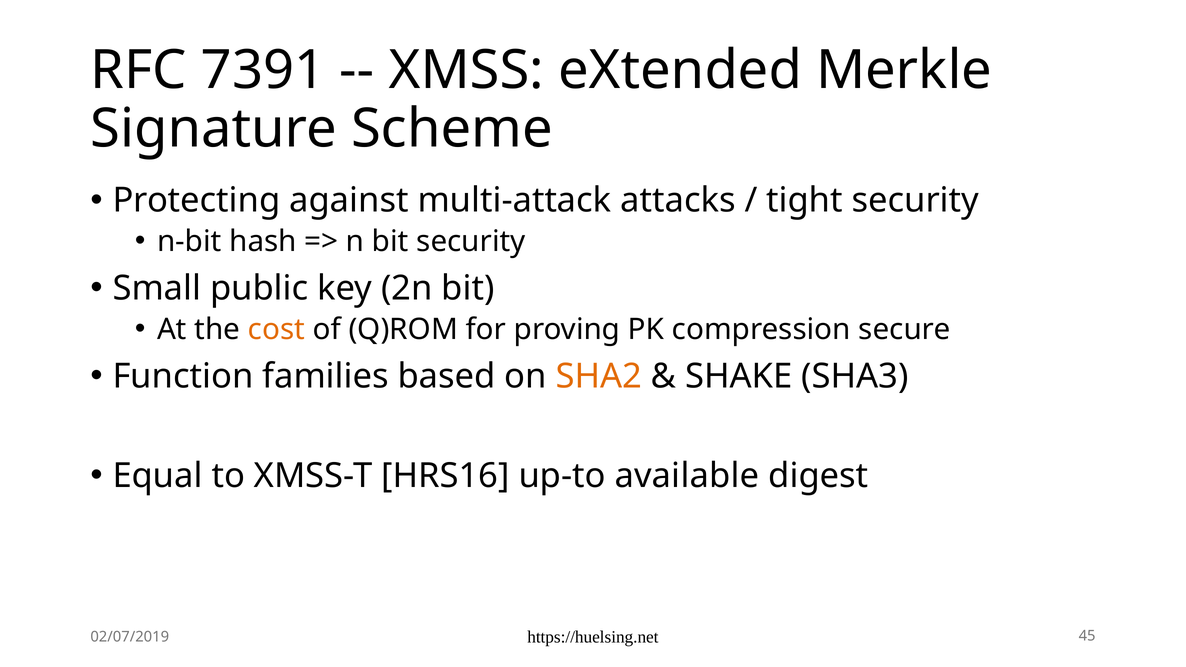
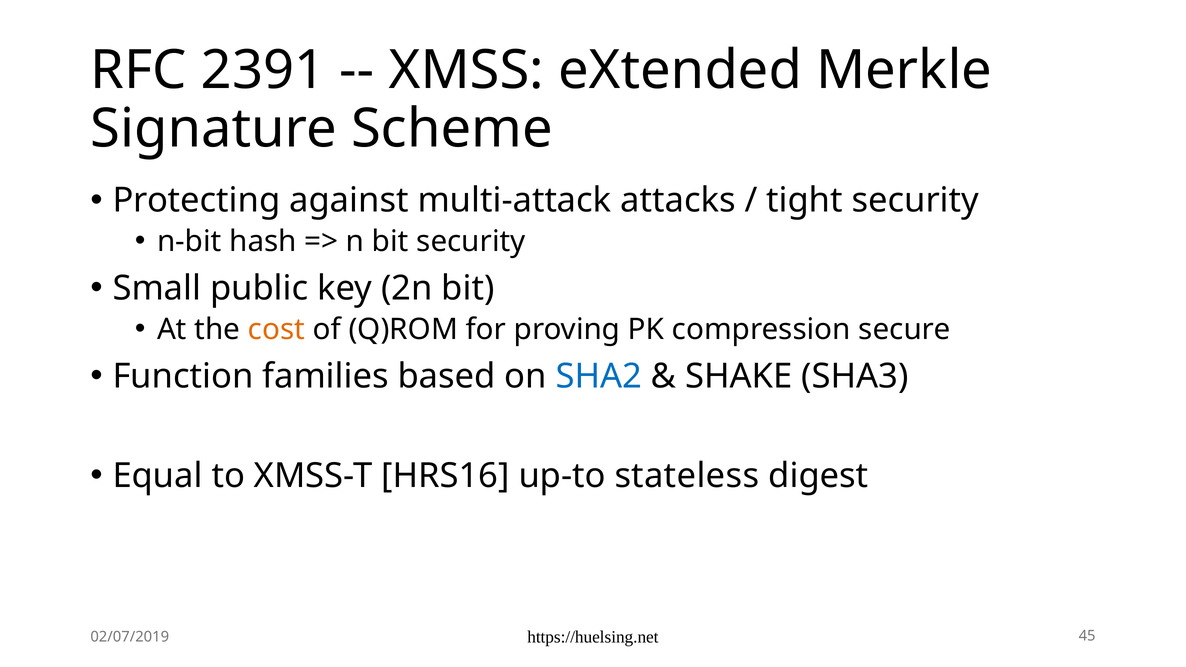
7391: 7391 -> 2391
SHA2 colour: orange -> blue
available: available -> stateless
